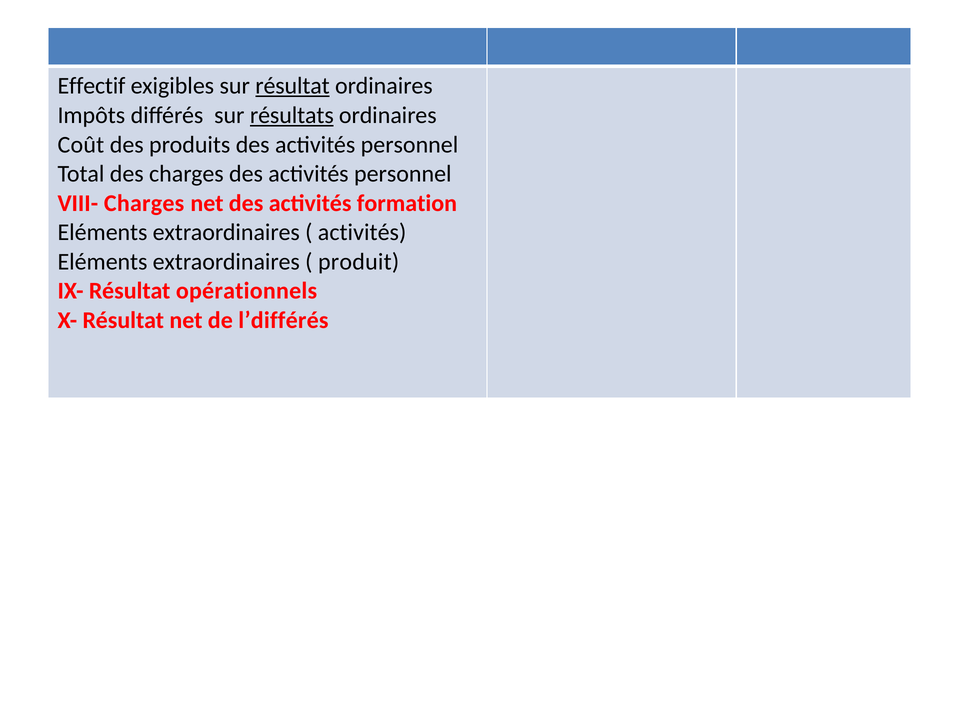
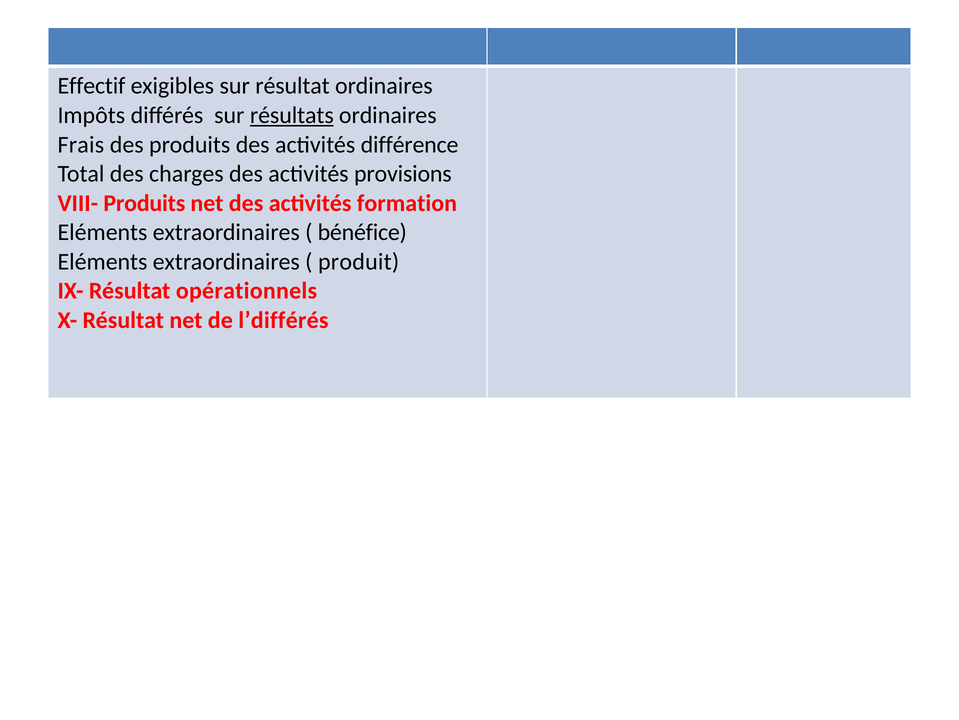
résultat at (292, 86) underline: present -> none
Coût: Coût -> Frais
produits des activités personnel: personnel -> différence
charges des activités personnel: personnel -> provisions
VIII- Charges: Charges -> Produits
activités at (362, 232): activités -> bénéfice
